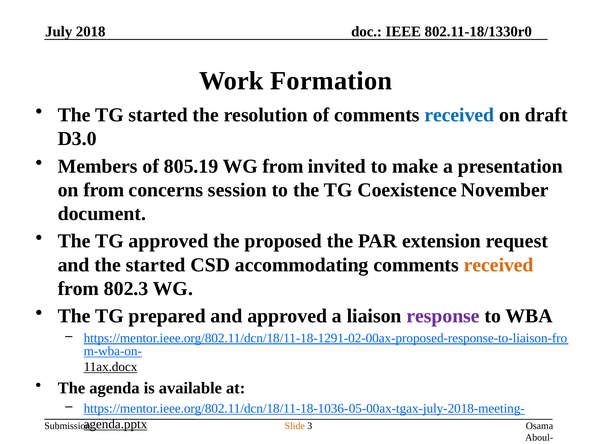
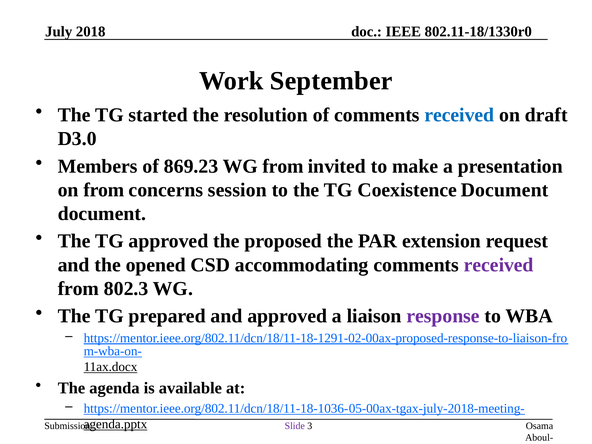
Formation: Formation -> September
805.19: 805.19 -> 869.23
Coexistence November: November -> Document
the started: started -> opened
received at (499, 265) colour: orange -> purple
Slide colour: orange -> purple
